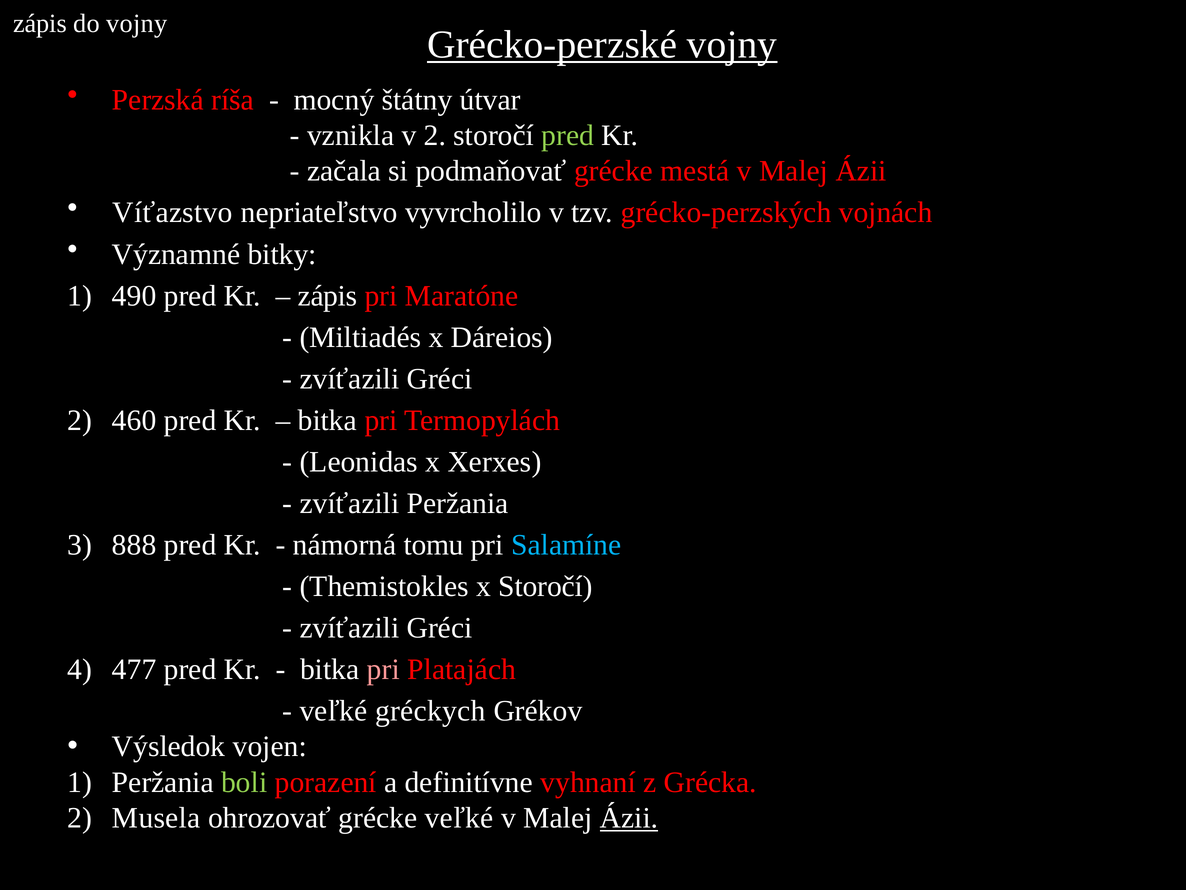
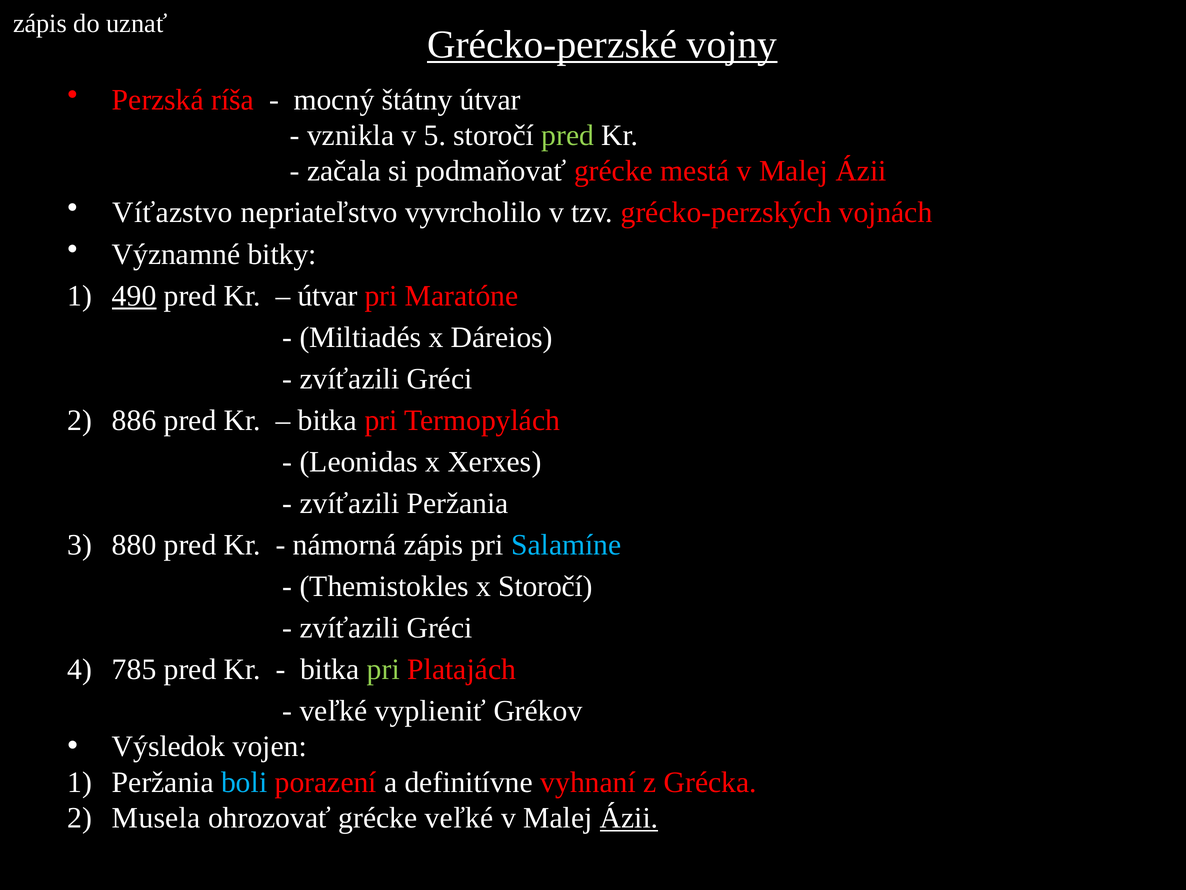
do vojny: vojny -> uznať
v 2: 2 -> 5
490 underline: none -> present
zápis at (328, 296): zápis -> útvar
460: 460 -> 886
888: 888 -> 880
námorná tomu: tomu -> zápis
477: 477 -> 785
pri at (383, 669) colour: pink -> light green
gréckych: gréckych -> vyplieniť
boli colour: light green -> light blue
